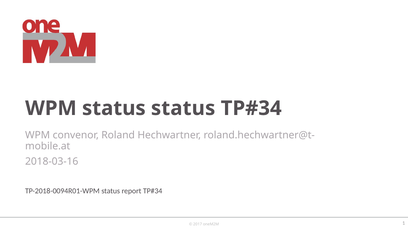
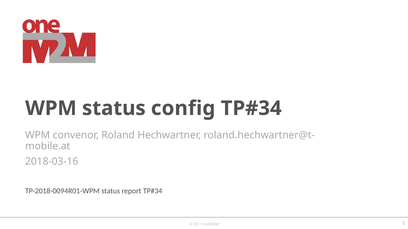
status status: status -> config
